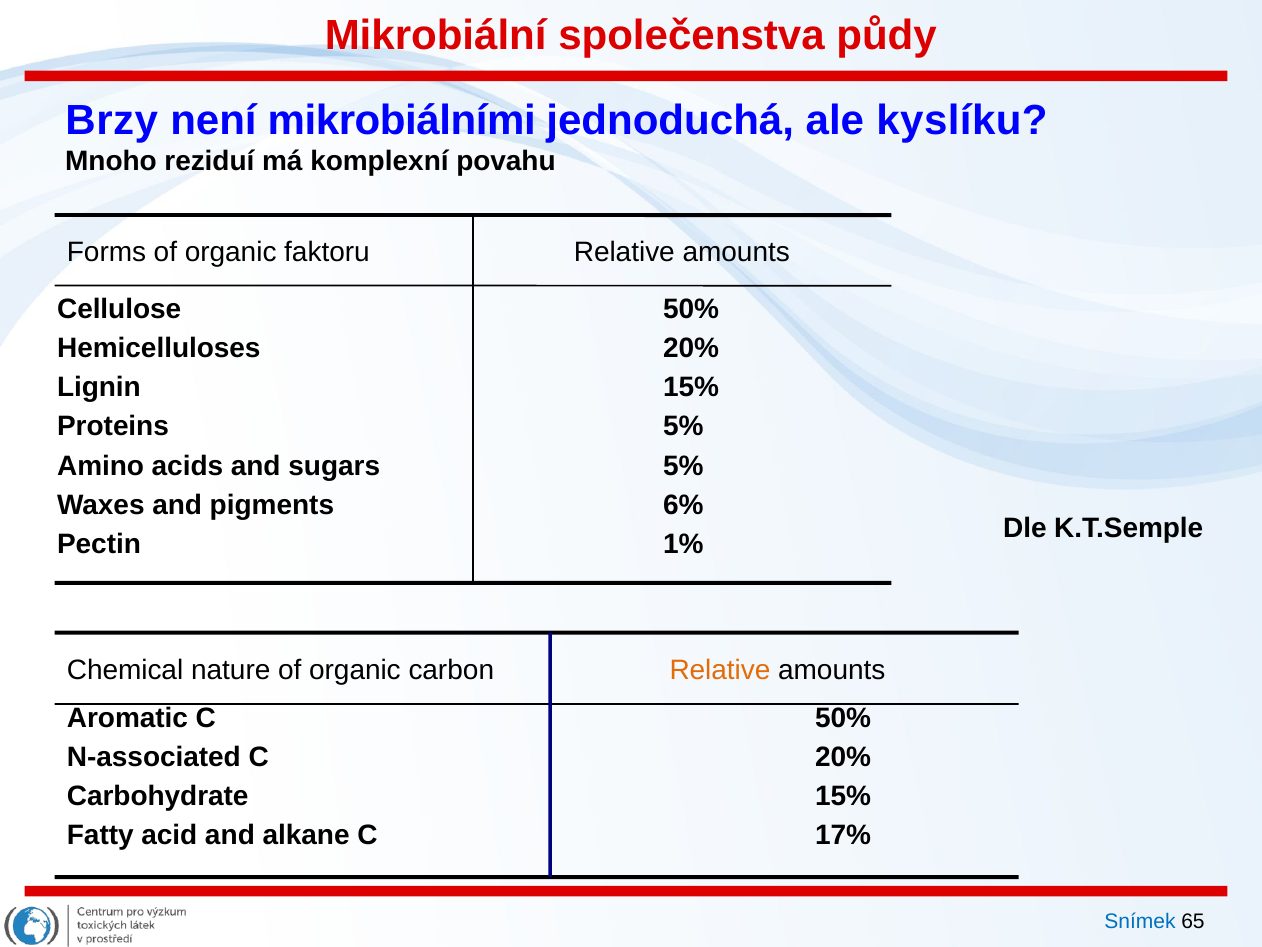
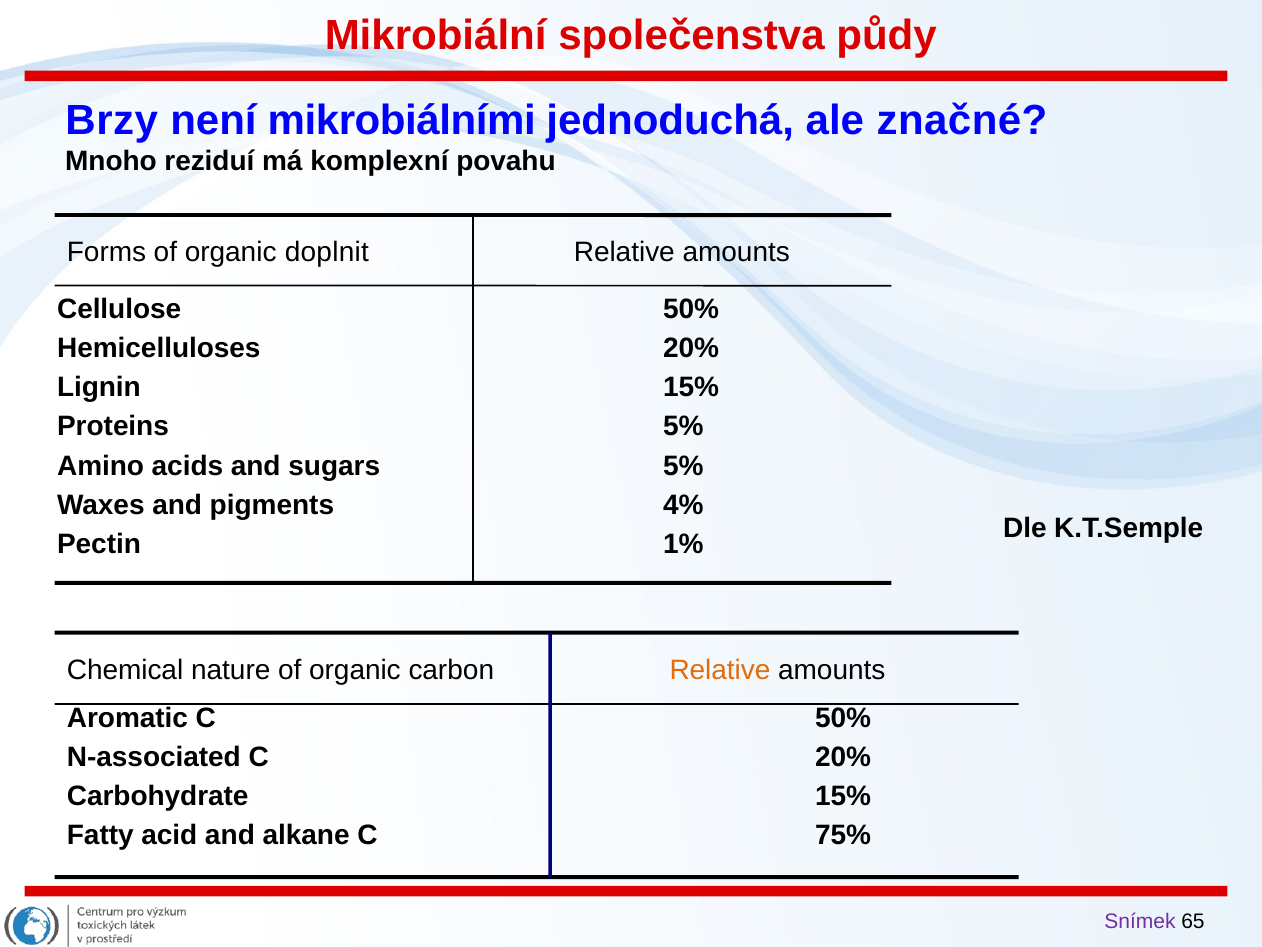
kyslíku: kyslíku -> značné
faktoru: faktoru -> doplnit
6%: 6% -> 4%
17%: 17% -> 75%
Snímek colour: blue -> purple
